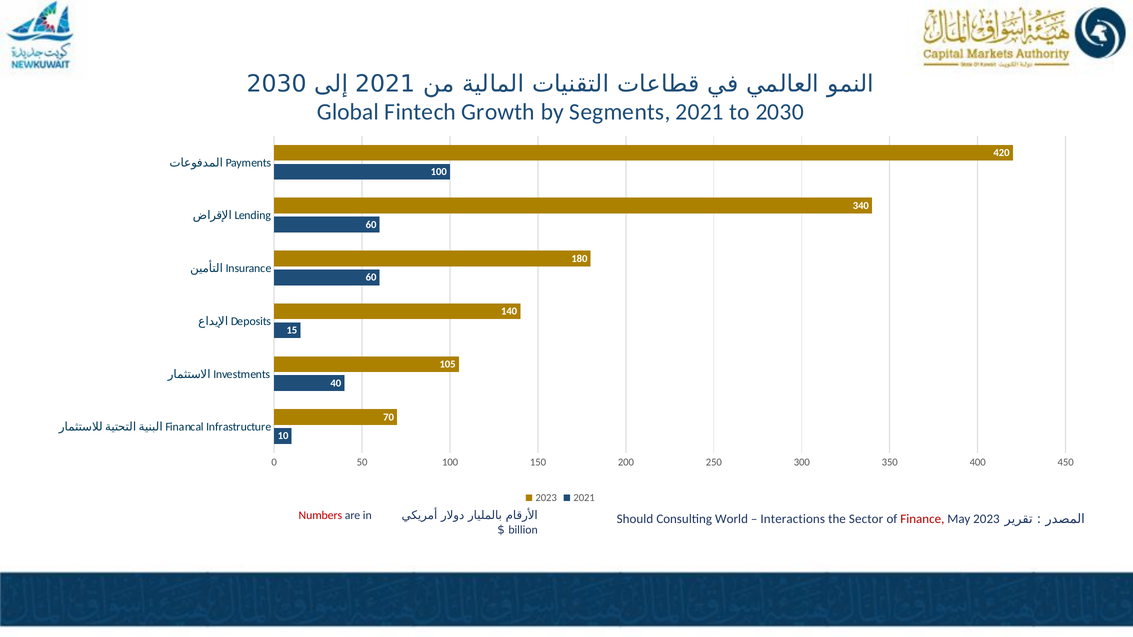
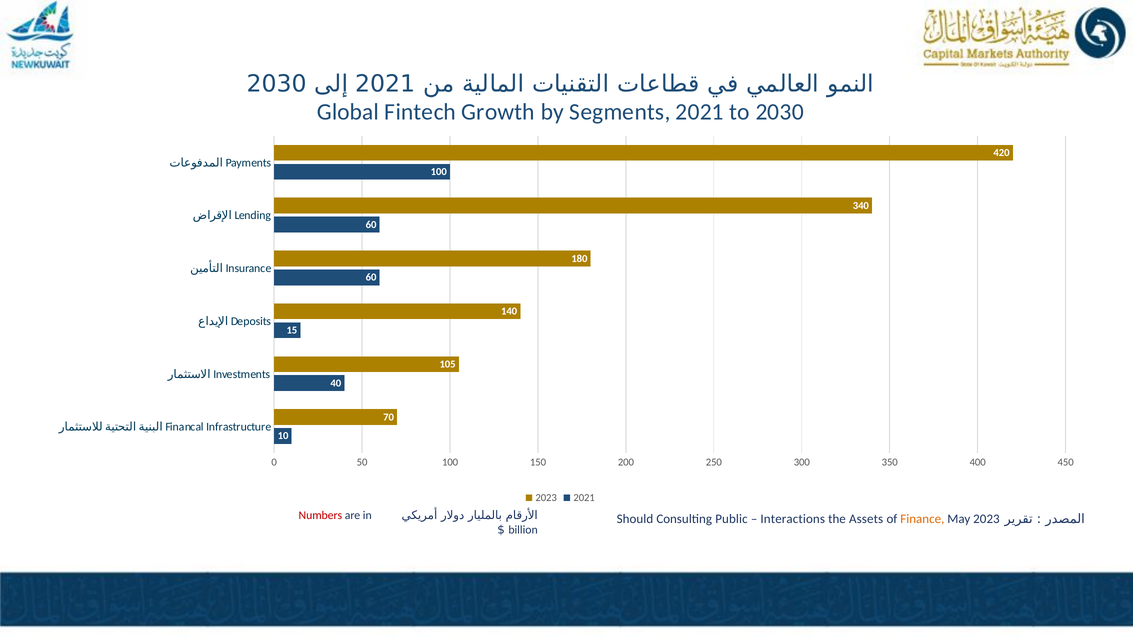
World: World -> Public
Sector: Sector -> Assets
Finance colour: red -> orange
